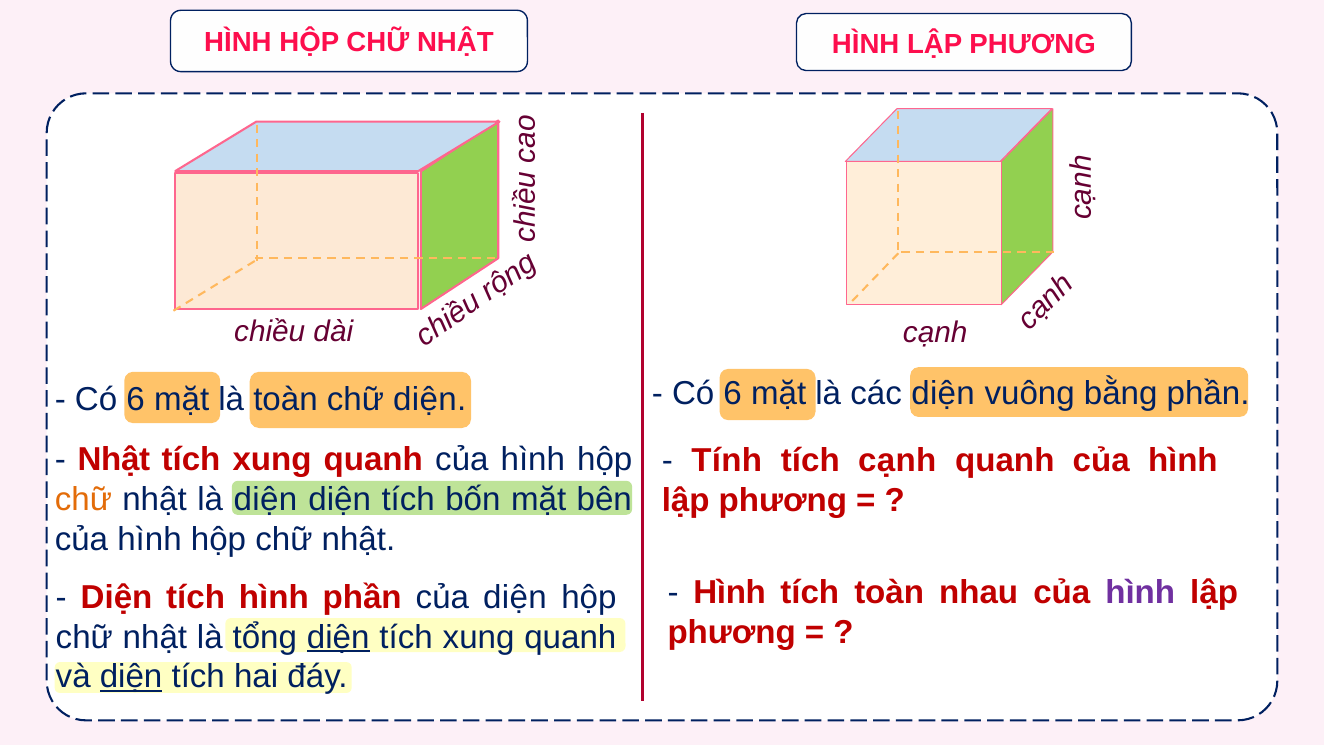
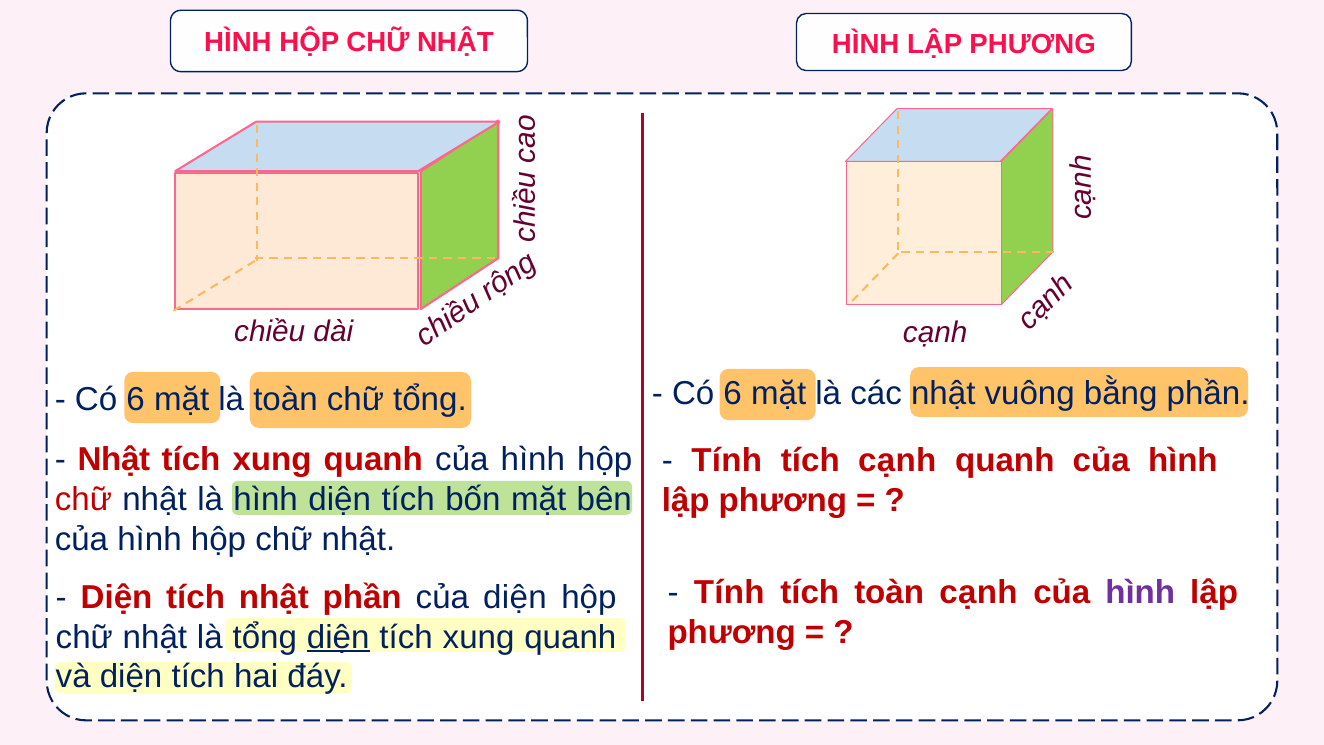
chữ diện: diện -> tổng
các diện: diện -> nhật
chữ at (83, 500) colour: orange -> red
là diện: diện -> hình
Hình at (730, 593): Hình -> Tính
toàn nhau: nhau -> cạnh
tích hình: hình -> nhật
diện at (131, 677) underline: present -> none
